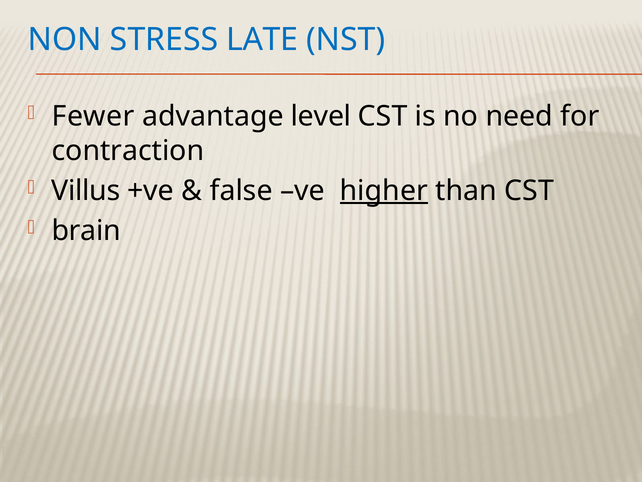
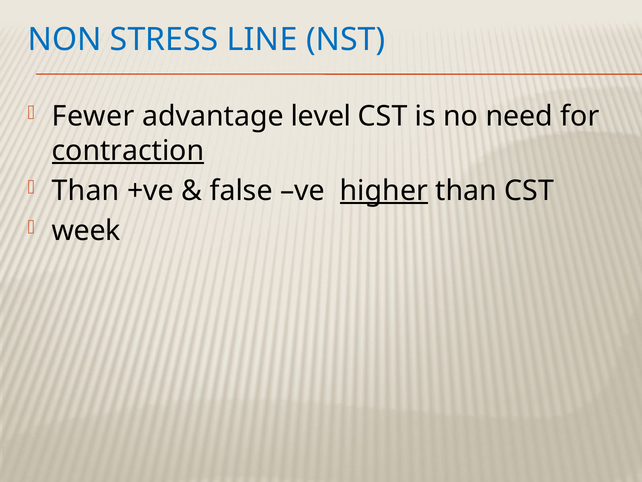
LATE: LATE -> LINE
contraction underline: none -> present
Villus at (86, 191): Villus -> Than
brain: brain -> week
